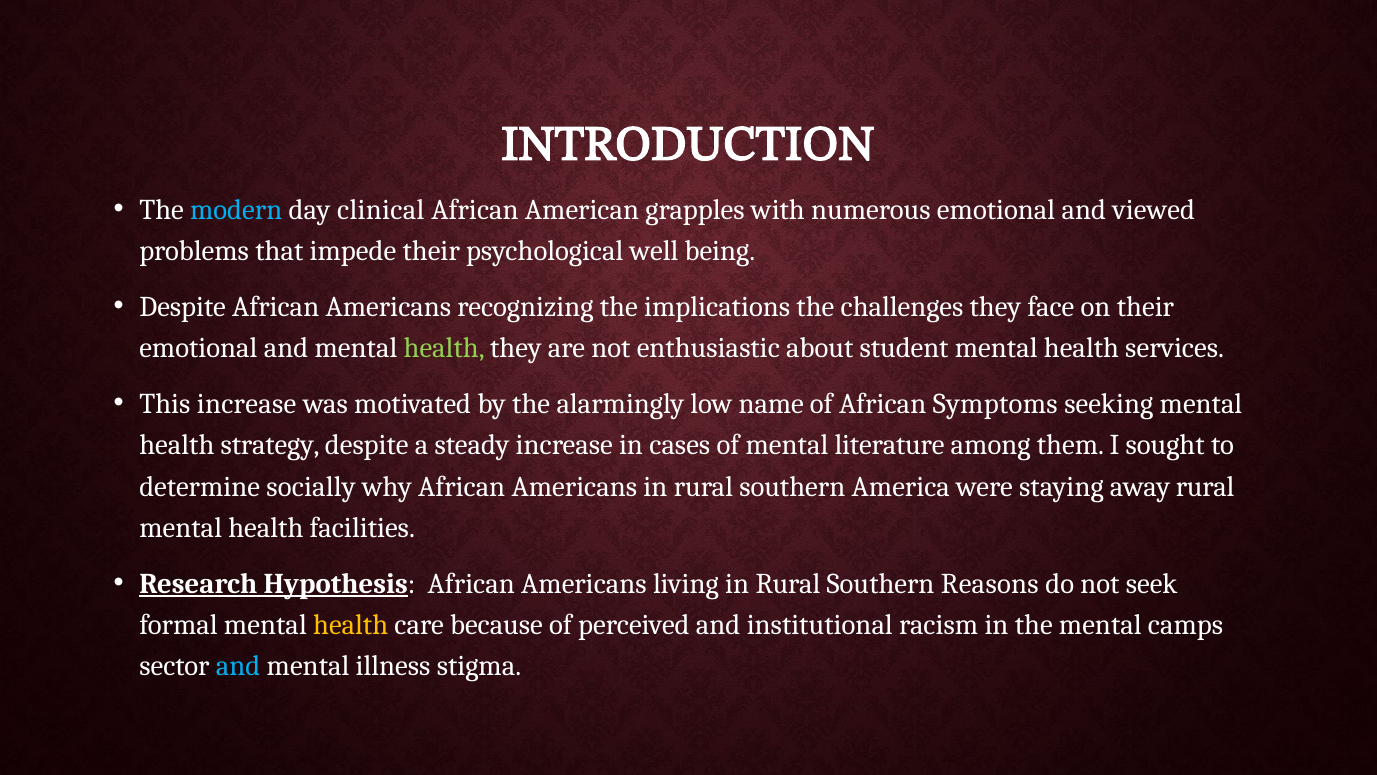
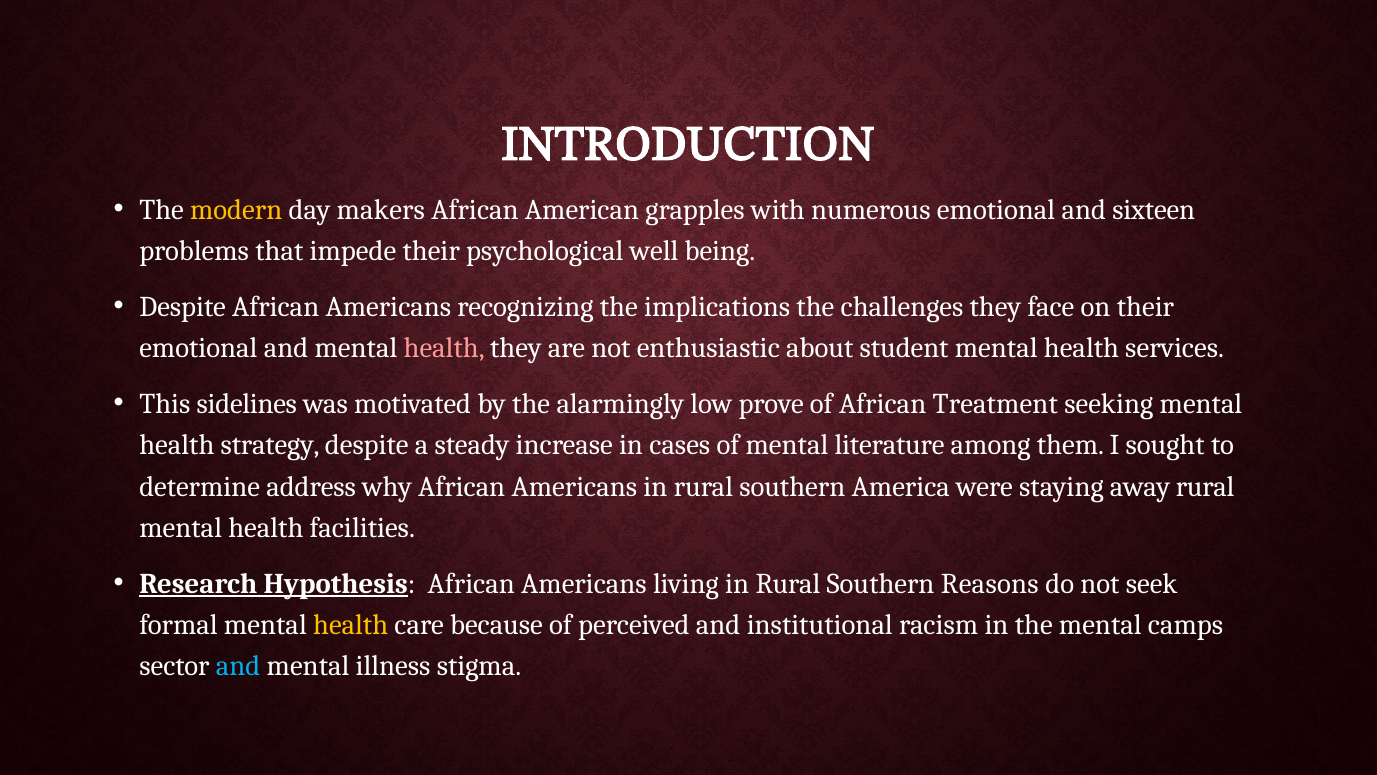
modern colour: light blue -> yellow
clinical: clinical -> makers
viewed: viewed -> sixteen
health at (444, 348) colour: light green -> pink
This increase: increase -> sidelines
name: name -> prove
Symptoms: Symptoms -> Treatment
socially: socially -> address
